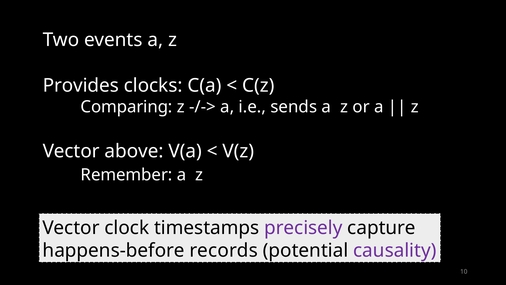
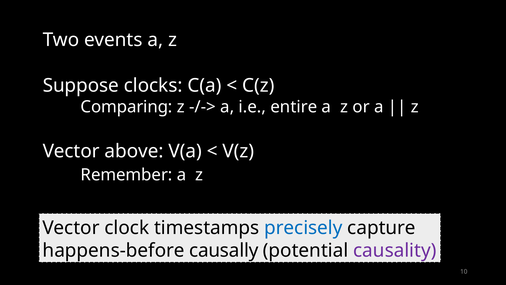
Provides: Provides -> Suppose
sends: sends -> entire
precisely colour: purple -> blue
records: records -> causally
